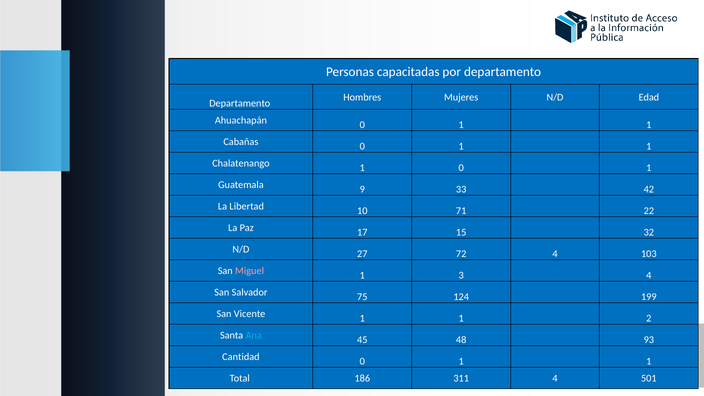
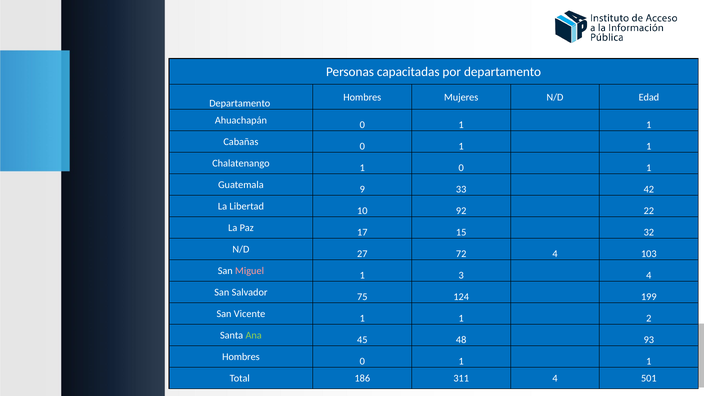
71: 71 -> 92
Ana colour: light blue -> light green
Cantidad at (241, 357): Cantidad -> Hombres
